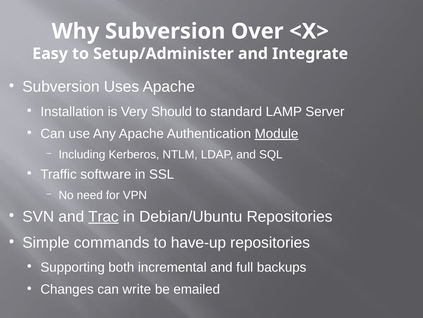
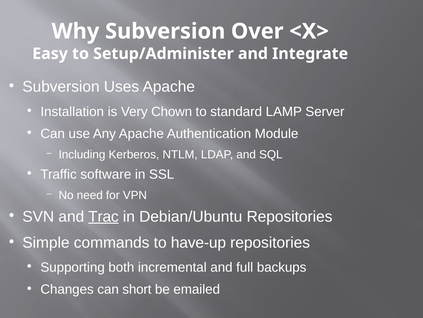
Should: Should -> Chown
Module underline: present -> none
write: write -> short
